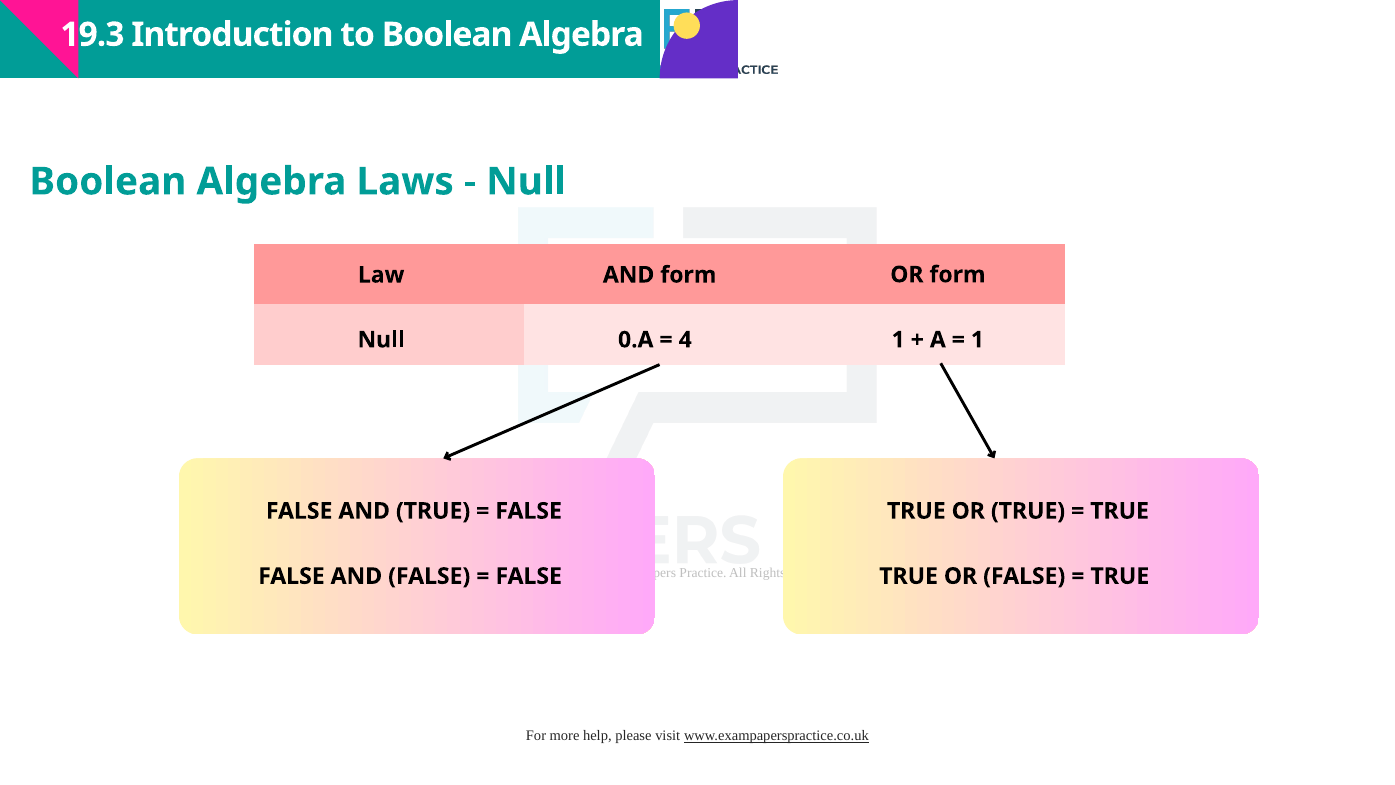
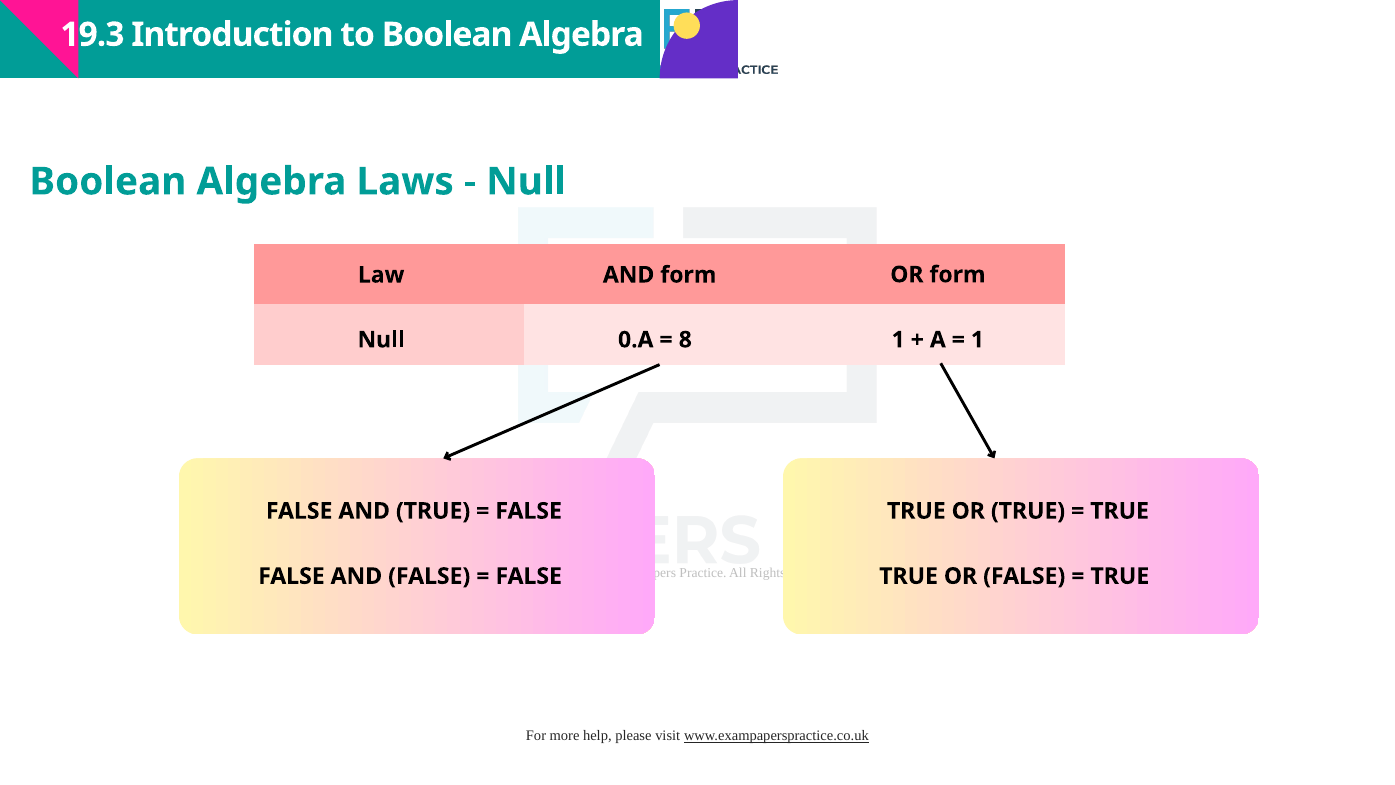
4: 4 -> 8
